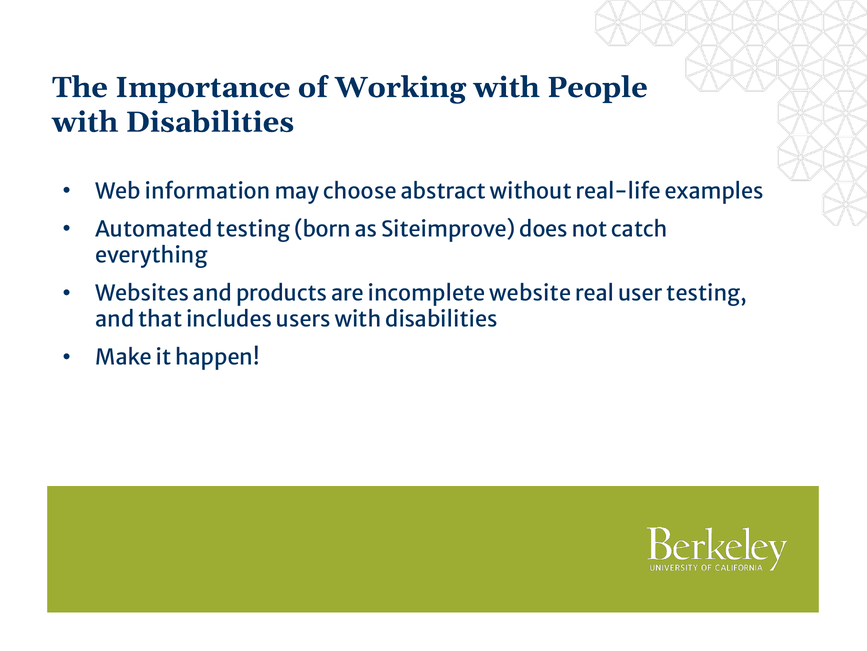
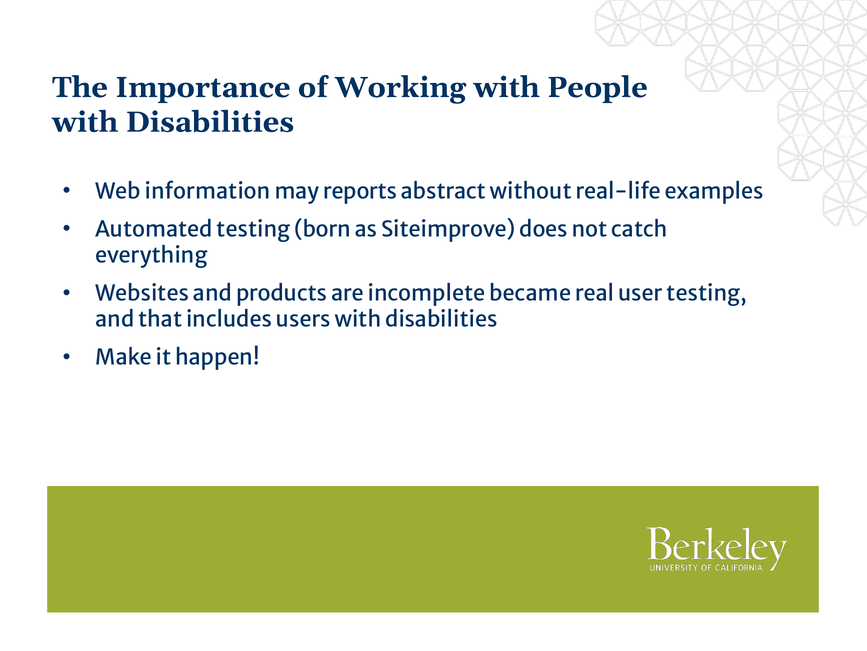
choose: choose -> reports
website: website -> became
